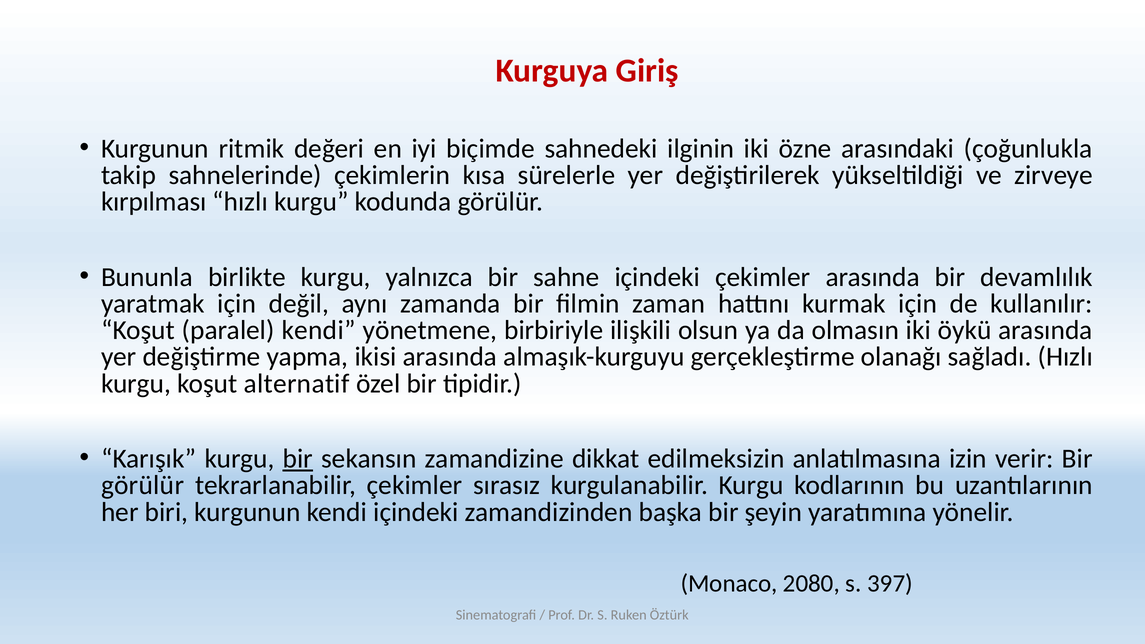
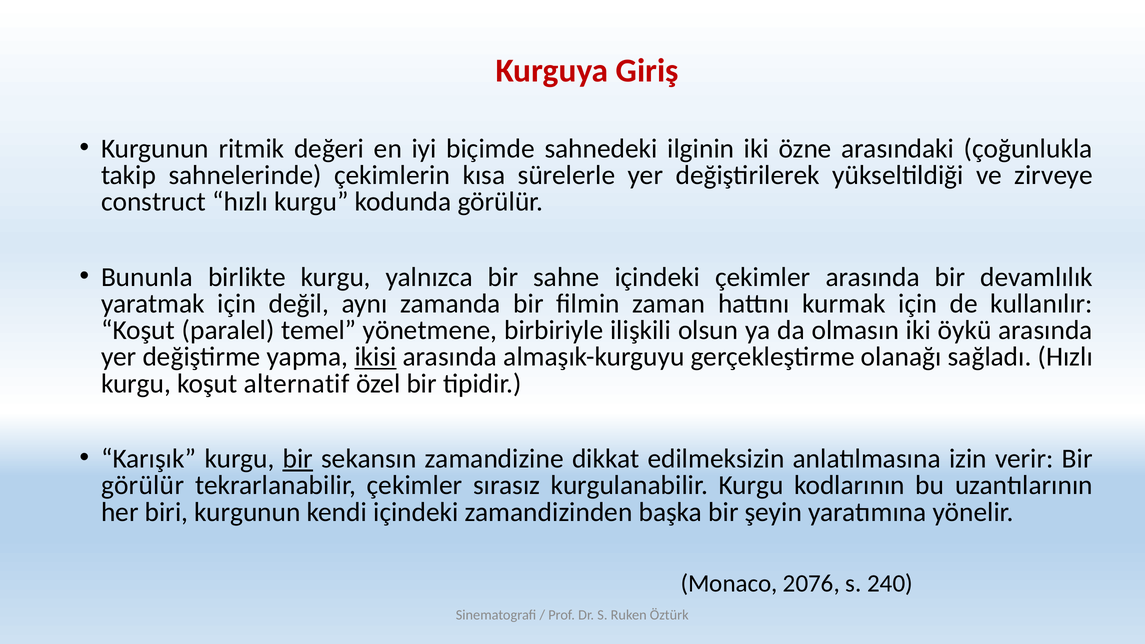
kırpılması: kırpılması -> construct
paralel kendi: kendi -> temel
ikisi underline: none -> present
2080: 2080 -> 2076
397: 397 -> 240
